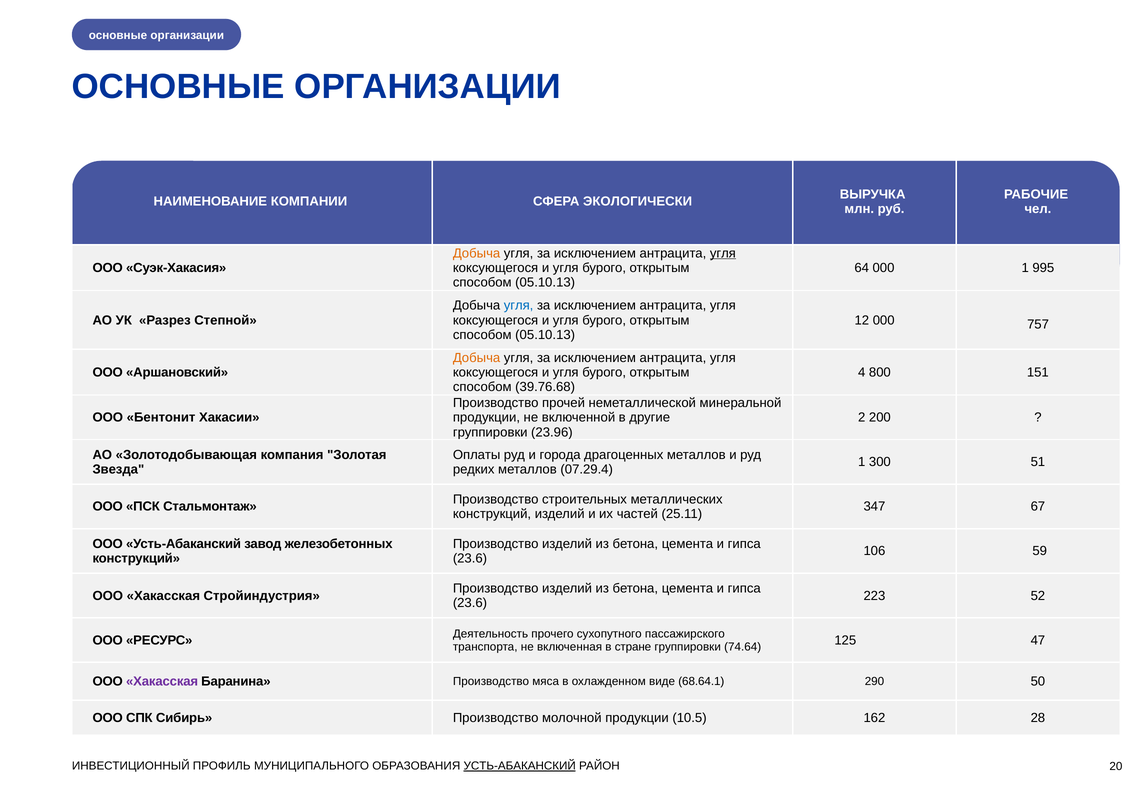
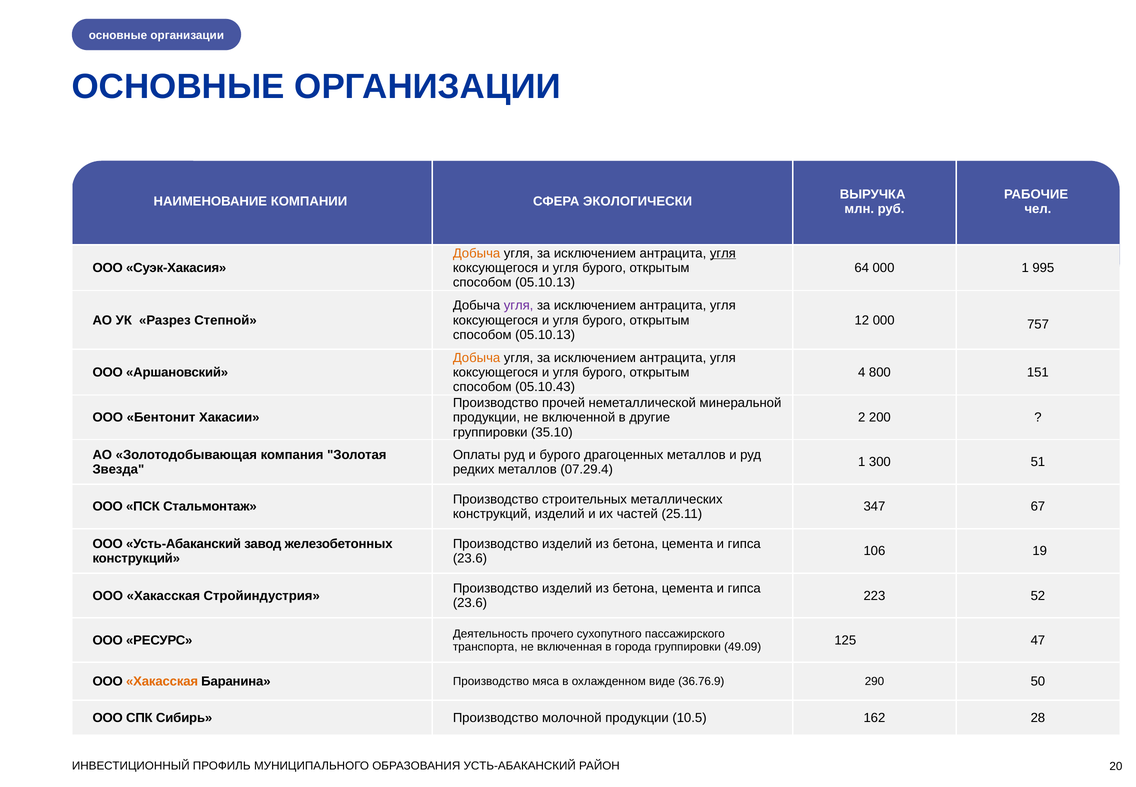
угля at (519, 305) colour: blue -> purple
39.76.68: 39.76.68 -> 05.10.43
23.96: 23.96 -> 35.10
и города: города -> бурого
59: 59 -> 19
стране: стране -> города
74.64: 74.64 -> 49.09
Хакасская at (162, 681) colour: purple -> orange
68.64.1: 68.64.1 -> 36.76.9
УСТЬ-АБАКАНСКИЙ at (520, 765) underline: present -> none
